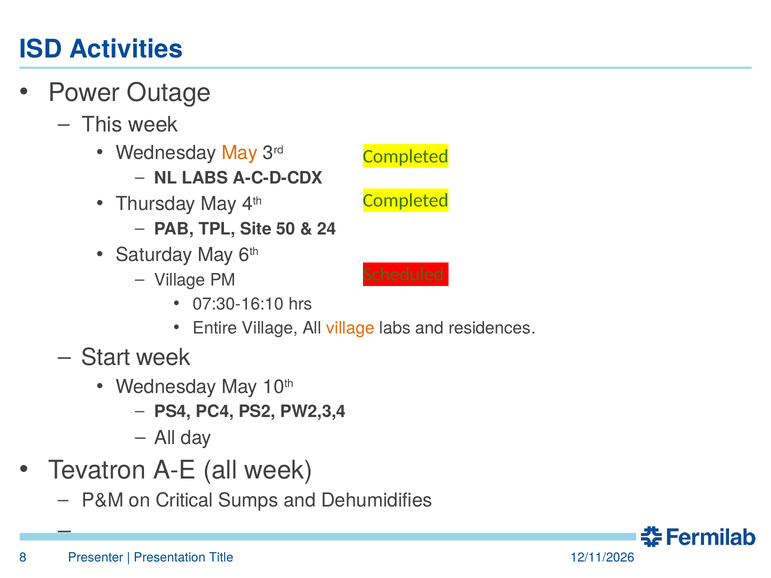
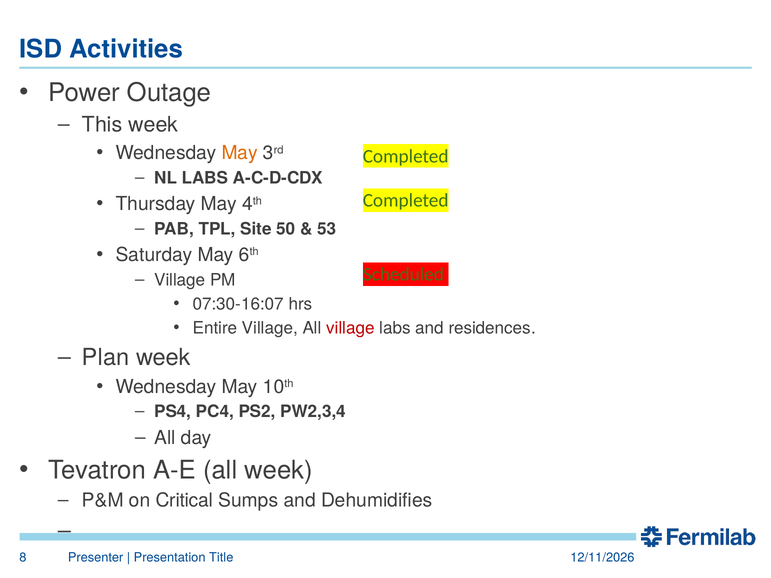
24: 24 -> 53
07:30-16:10: 07:30-16:10 -> 07:30-16:07
village at (350, 328) colour: orange -> red
Start: Start -> Plan
